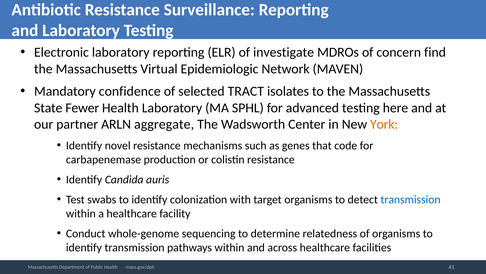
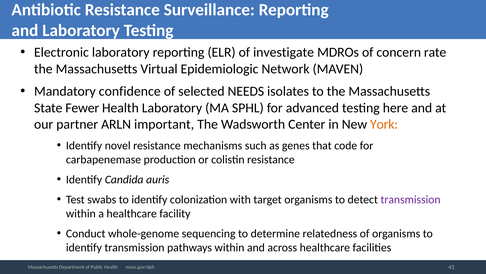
find: find -> rate
TRACT: TRACT -> NEEDS
aggregate: aggregate -> important
transmission at (411, 199) colour: blue -> purple
